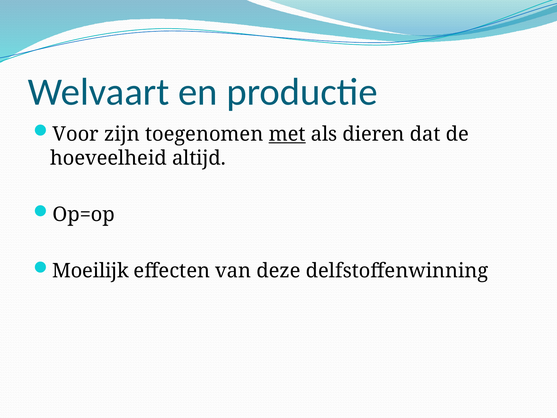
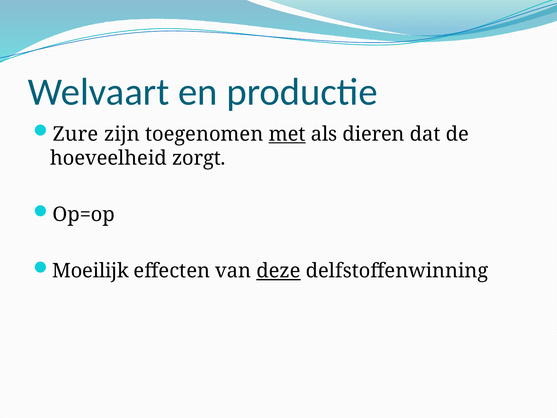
Voor: Voor -> Zure
altijd: altijd -> zorgt
deze underline: none -> present
